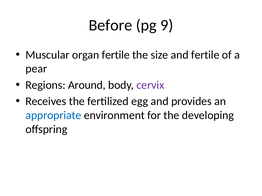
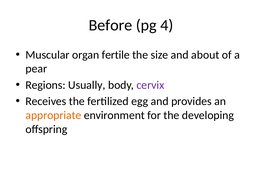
9: 9 -> 4
and fertile: fertile -> about
Around: Around -> Usually
appropriate colour: blue -> orange
